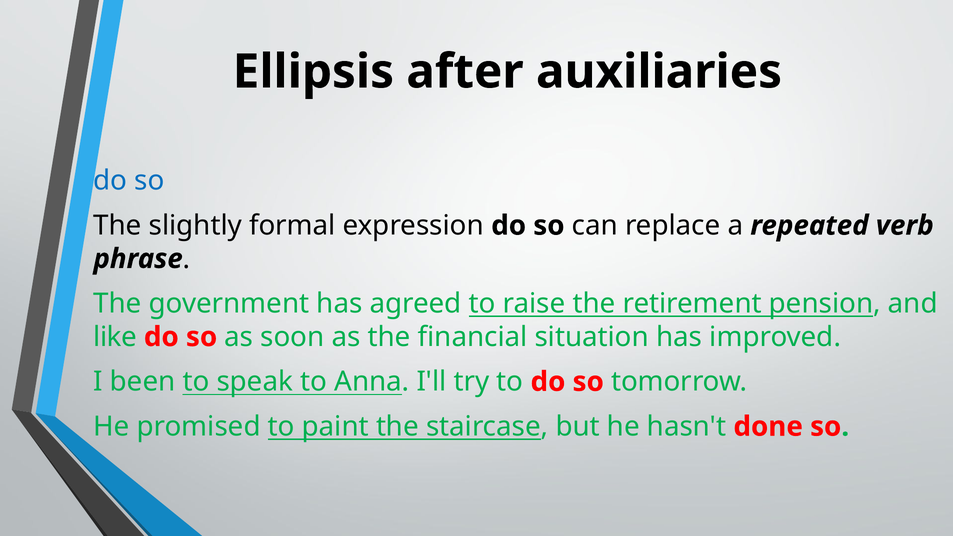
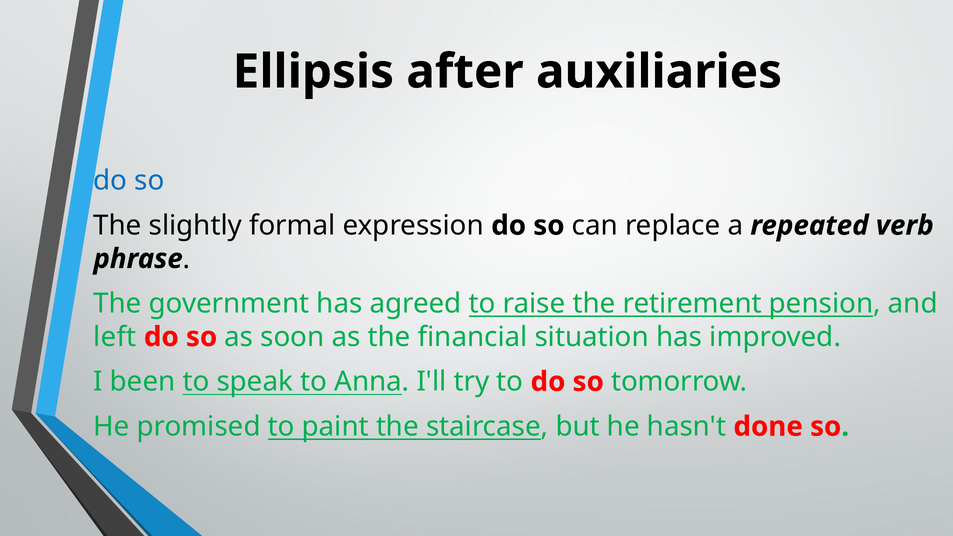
like: like -> left
